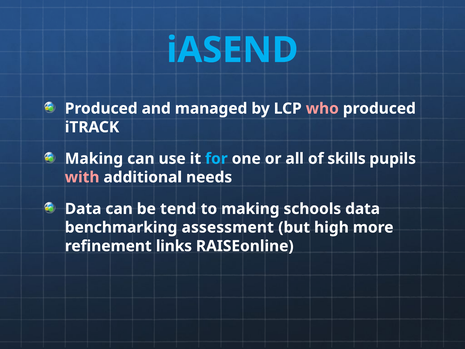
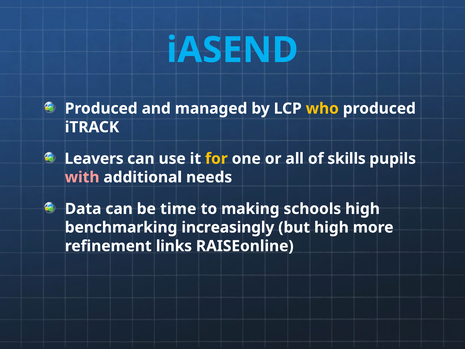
who colour: pink -> yellow
Making at (94, 159): Making -> Leavers
for colour: light blue -> yellow
tend: tend -> time
schools data: data -> high
assessment: assessment -> increasingly
